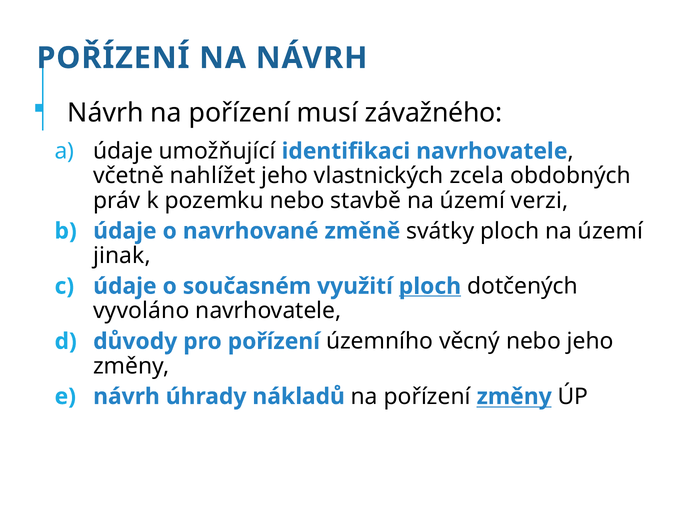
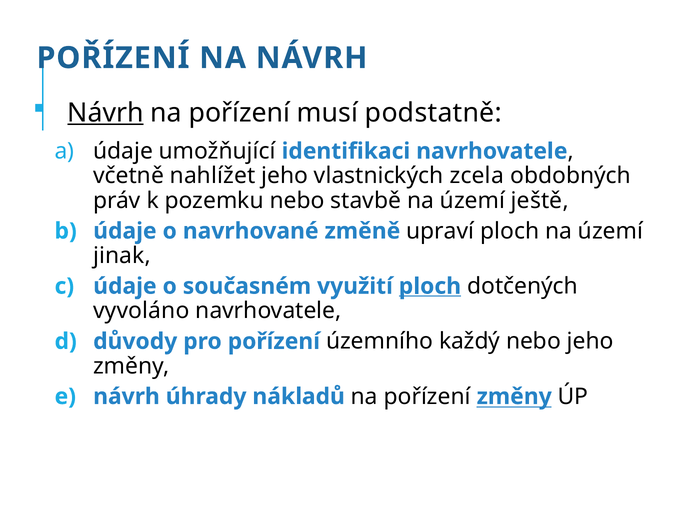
Návrh at (106, 113) underline: none -> present
závažného: závažného -> podstatně
verzi: verzi -> ještě
svátky: svátky -> upraví
věcný: věcný -> každý
